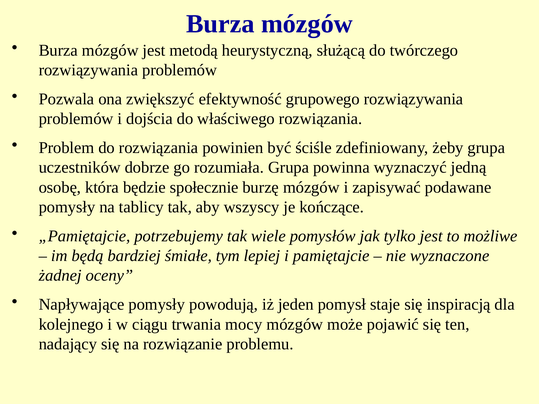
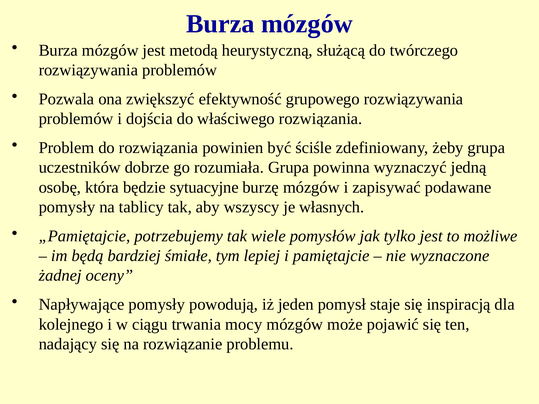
społecznie: społecznie -> sytuacyjne
kończące: kończące -> własnych
